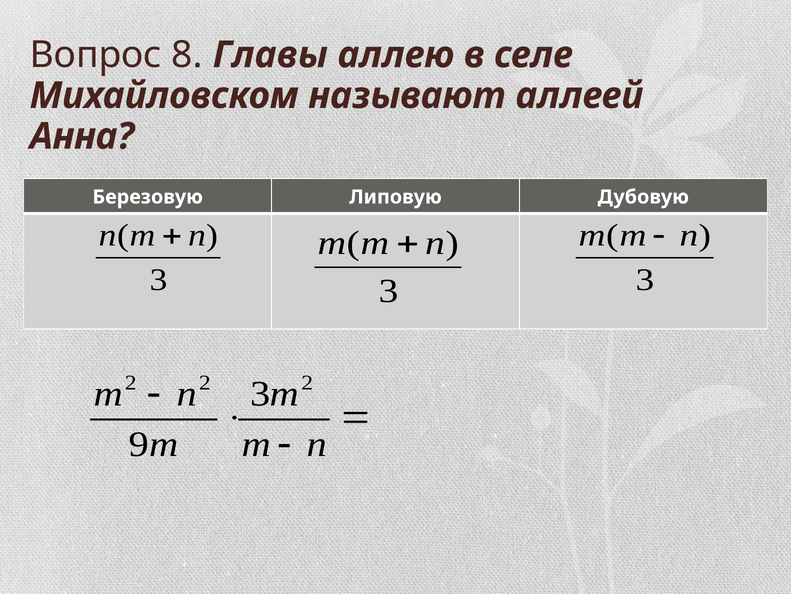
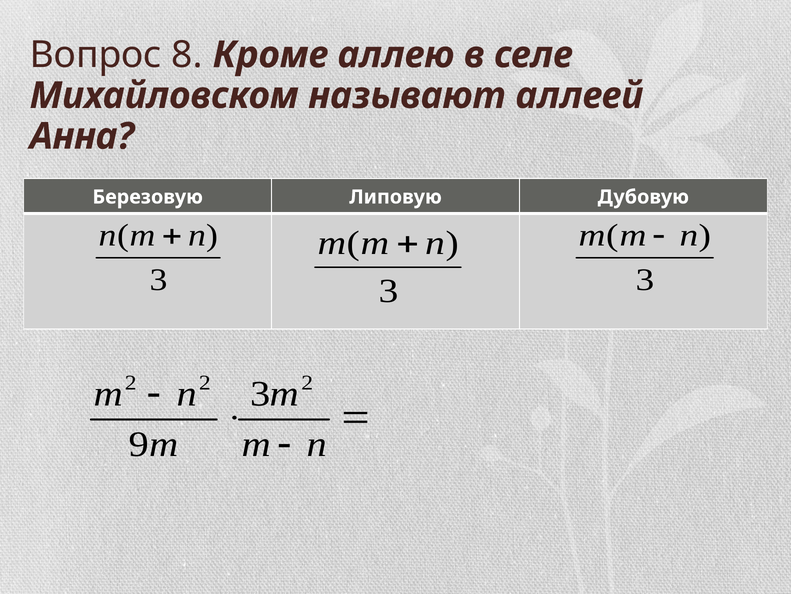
Главы: Главы -> Кроме
